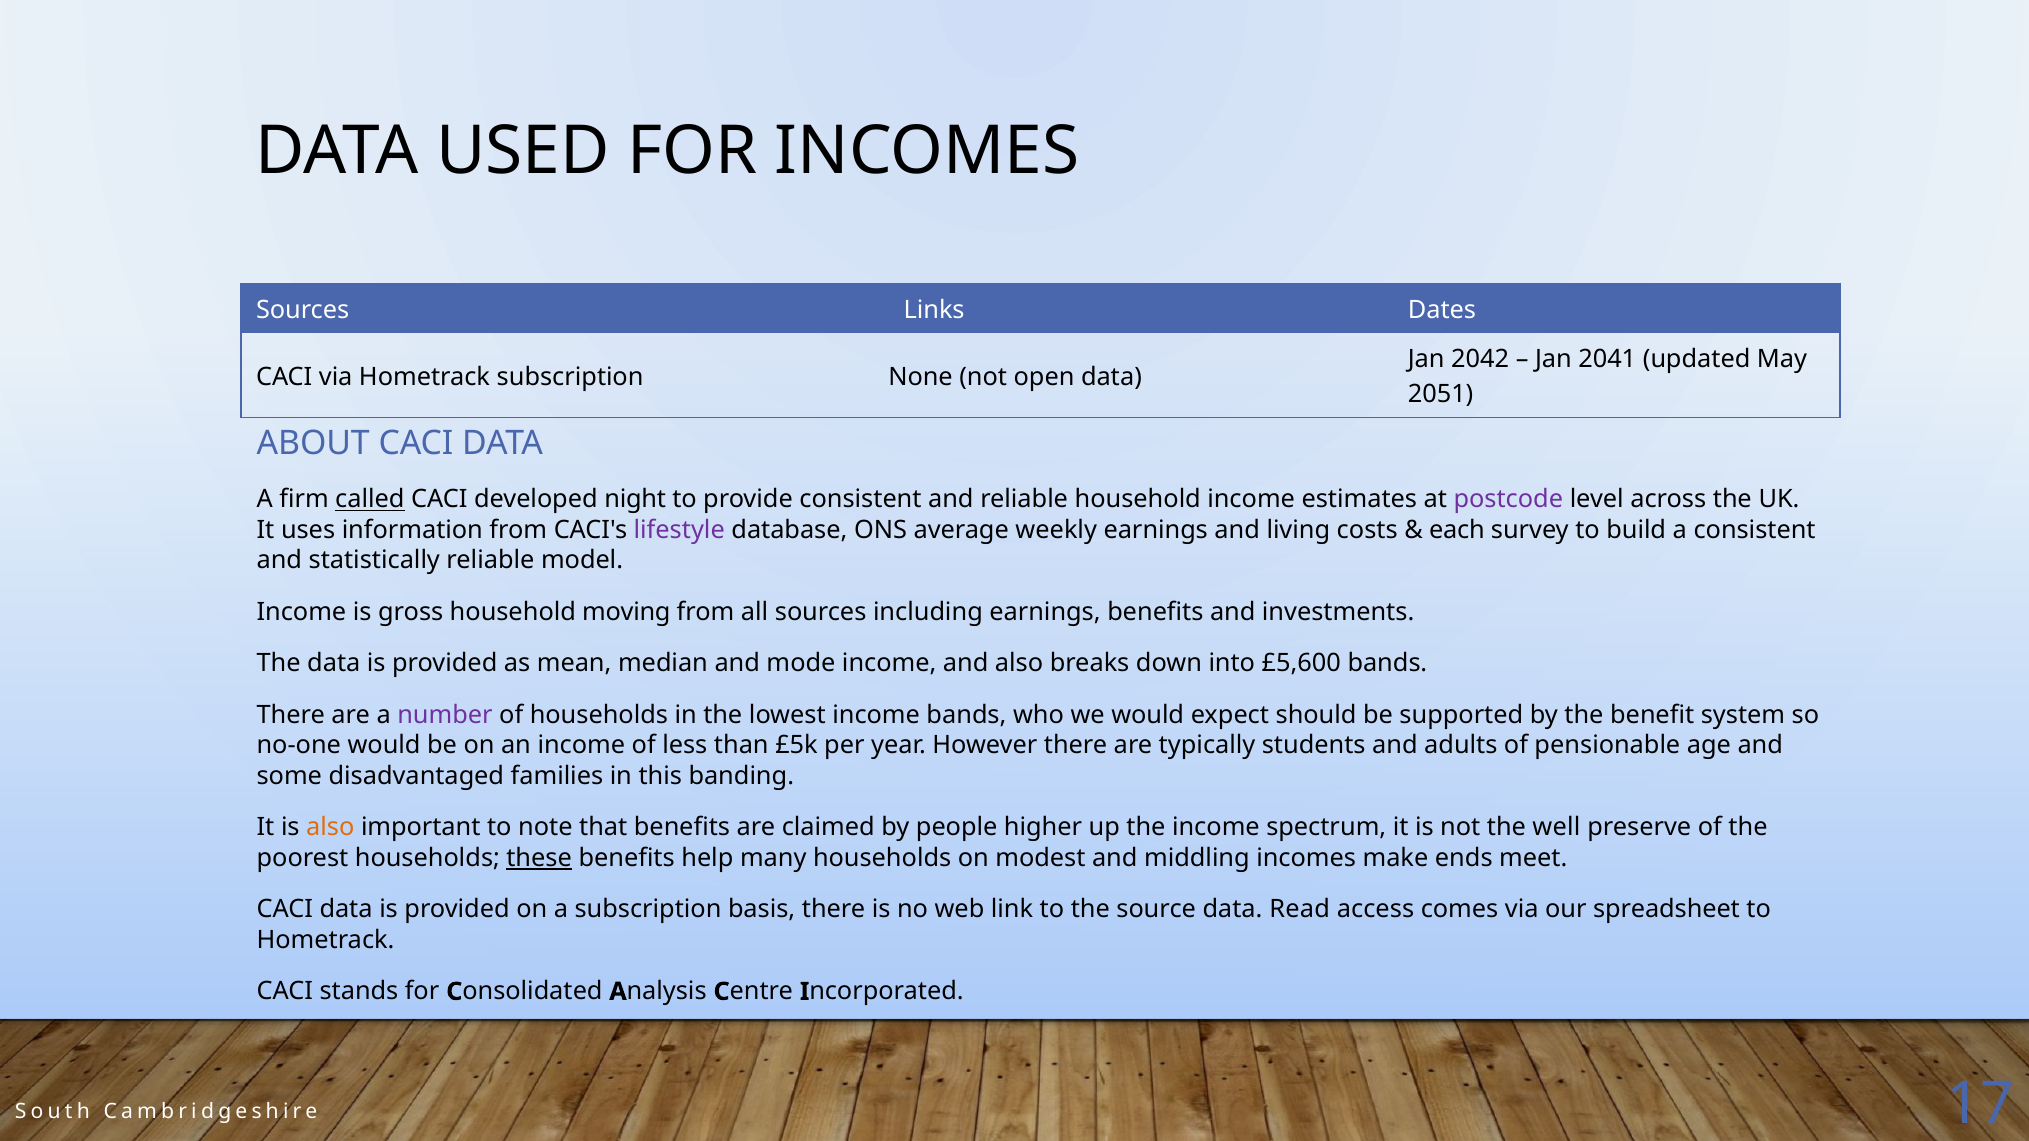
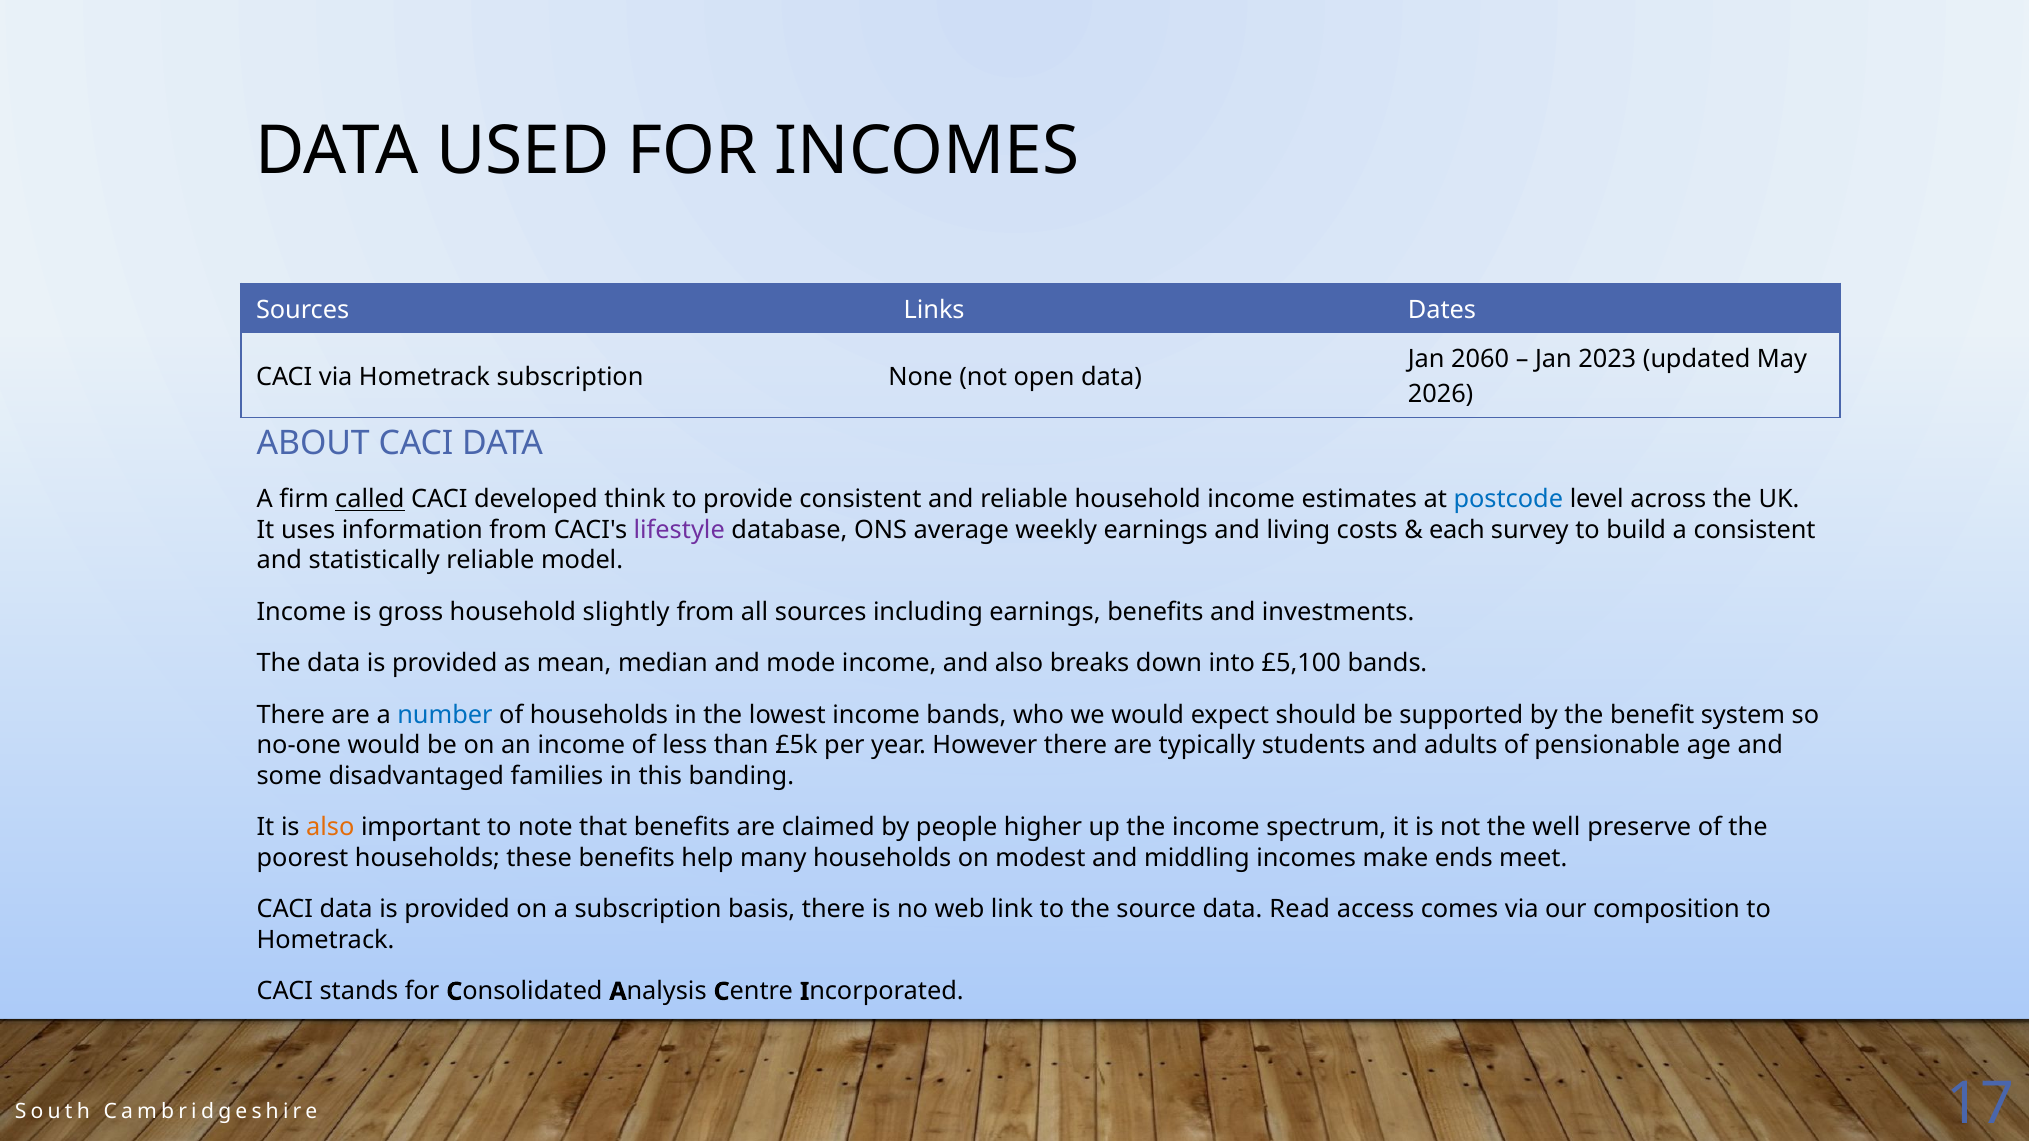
2042: 2042 -> 2060
2041: 2041 -> 2023
2051: 2051 -> 2026
night: night -> think
postcode colour: purple -> blue
moving: moving -> slightly
£5,600: £5,600 -> £5,100
number colour: purple -> blue
these underline: present -> none
spreadsheet: spreadsheet -> composition
